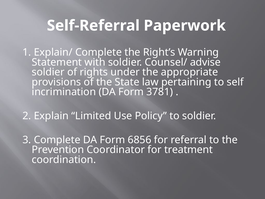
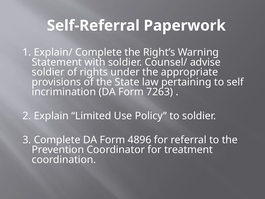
3781: 3781 -> 7263
6856: 6856 -> 4896
